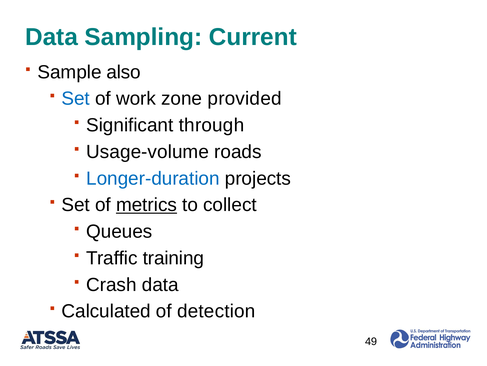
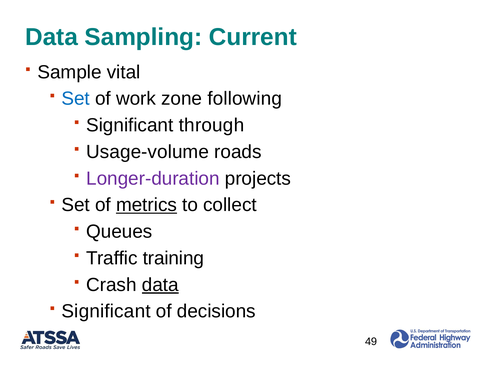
also: also -> vital
provided: provided -> following
Longer-duration colour: blue -> purple
data at (160, 284) underline: none -> present
Calculated at (106, 311): Calculated -> Significant
detection: detection -> decisions
